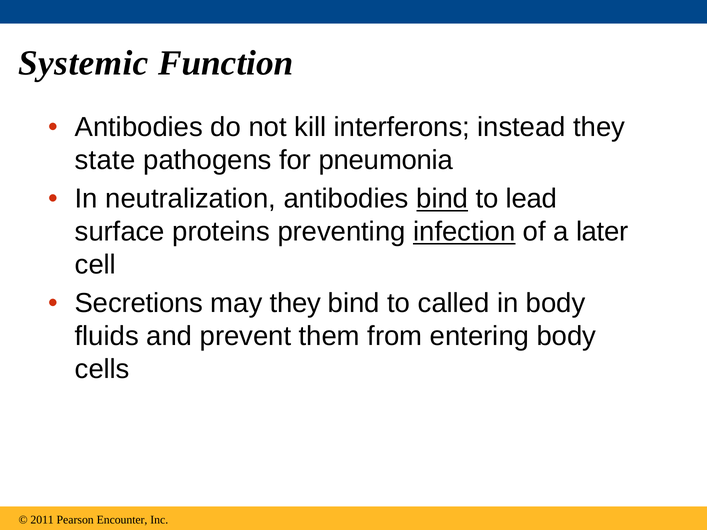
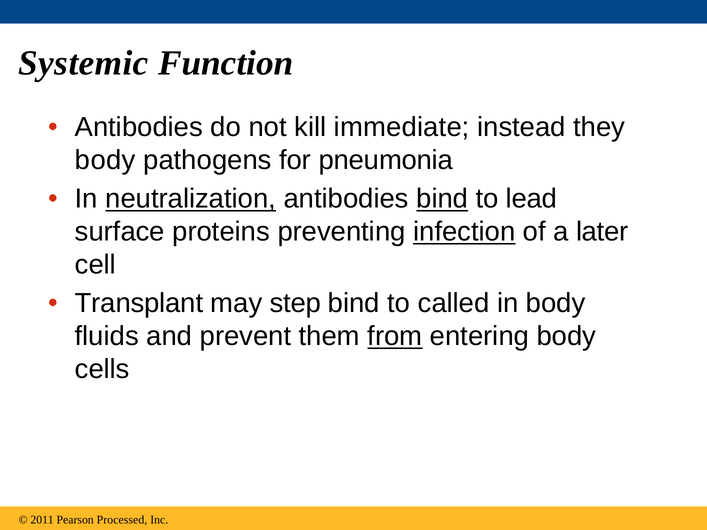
interferons: interferons -> immediate
state at (105, 160): state -> body
neutralization underline: none -> present
Secretions: Secretions -> Transplant
may they: they -> step
from underline: none -> present
Encounter: Encounter -> Processed
